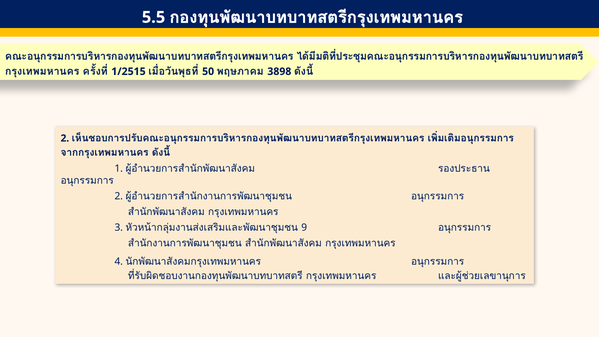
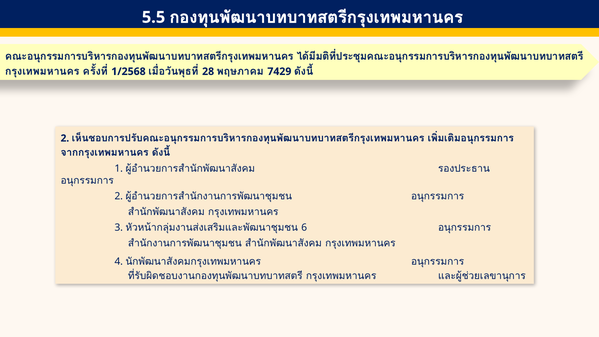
1/2515: 1/2515 -> 1/2568
50: 50 -> 28
3898: 3898 -> 7429
9: 9 -> 6
